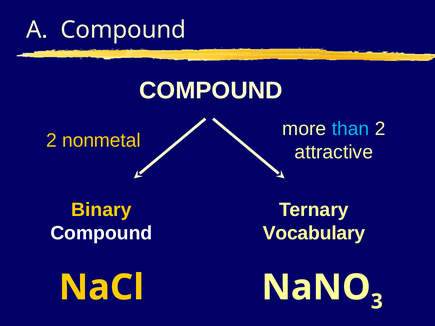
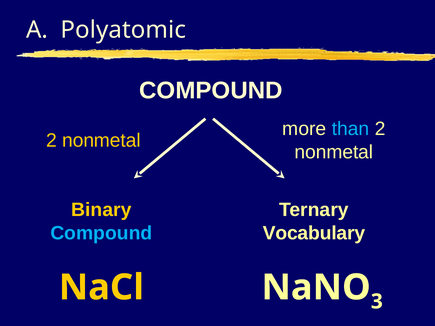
A Compound: Compound -> Polyatomic
attractive at (334, 152): attractive -> nonmetal
Compound at (101, 233) colour: white -> light blue
